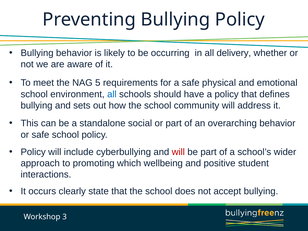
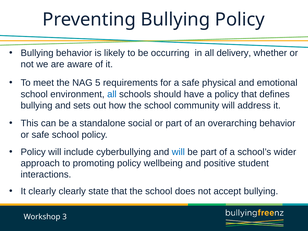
will at (178, 152) colour: red -> blue
promoting which: which -> policy
It occurs: occurs -> clearly
